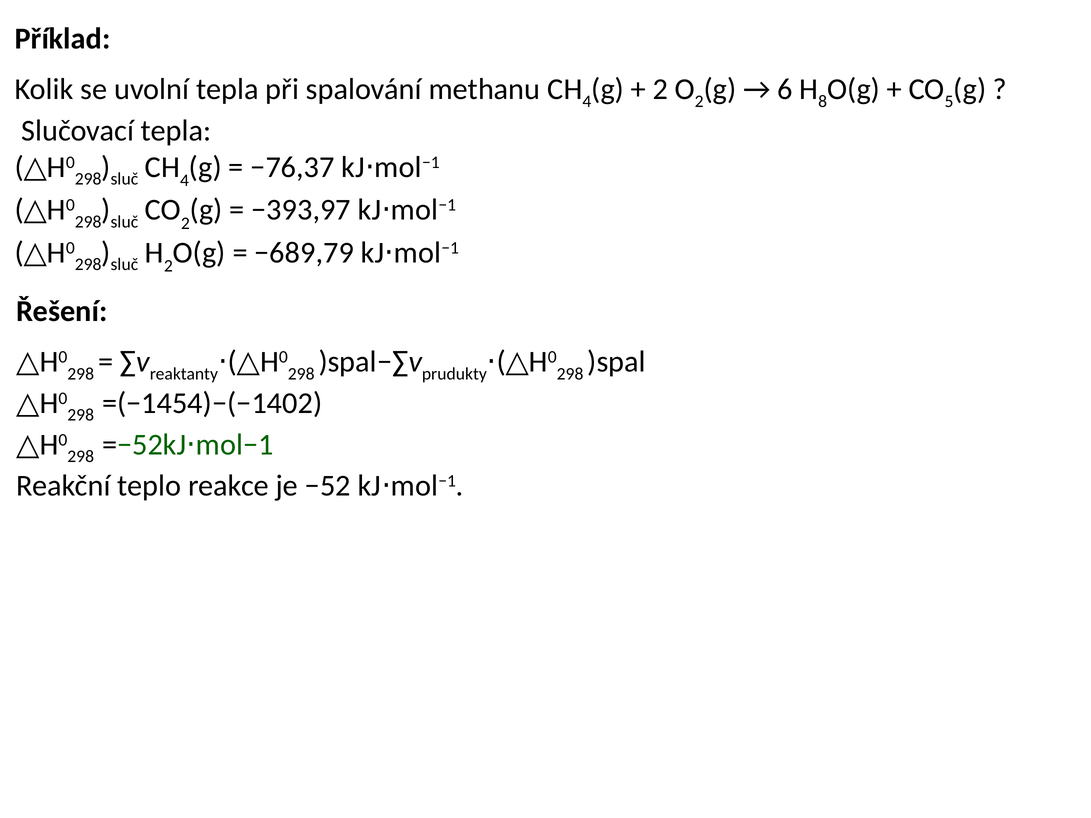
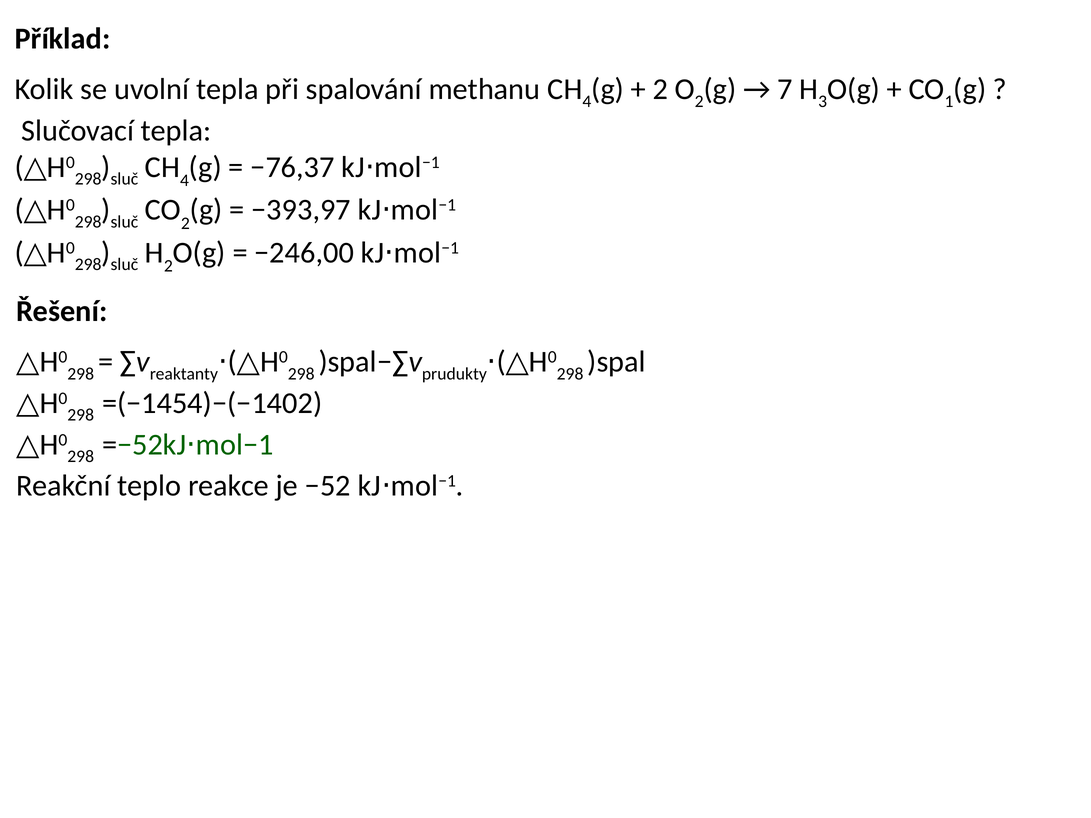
6: 6 -> 7
8: 8 -> 3
5: 5 -> 1
−689,79: −689,79 -> −246,00
